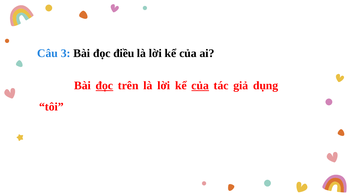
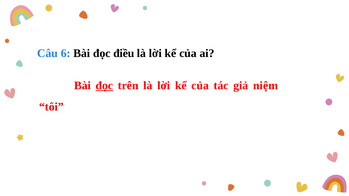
3: 3 -> 6
của at (200, 86) underline: present -> none
dụng: dụng -> niệm
